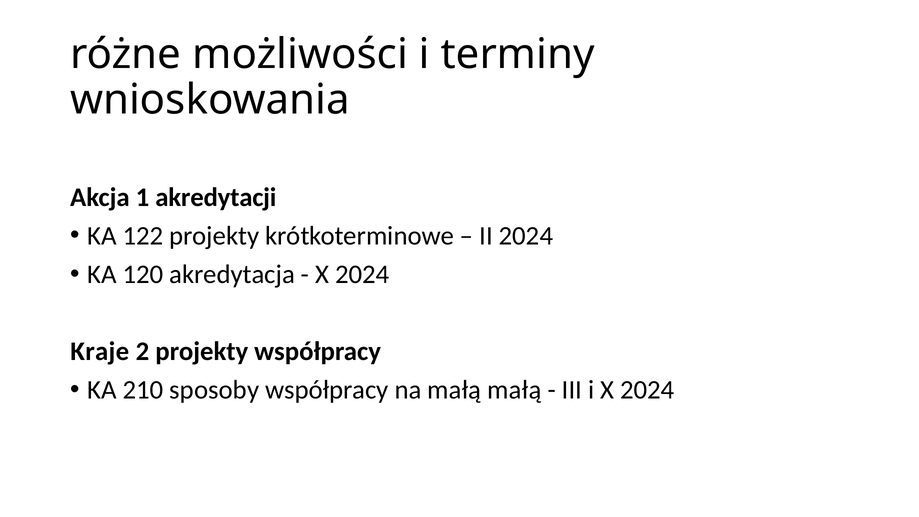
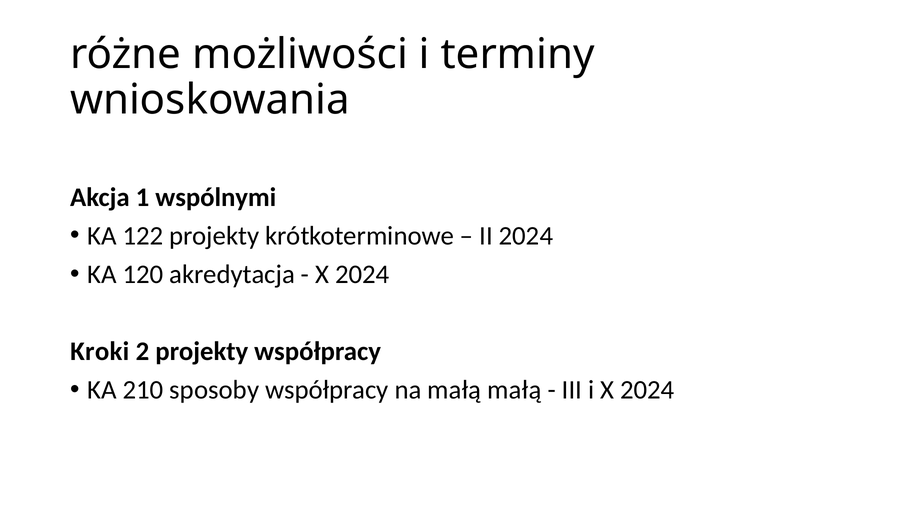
akredytacji: akredytacji -> wspólnymi
Kraje: Kraje -> Kroki
